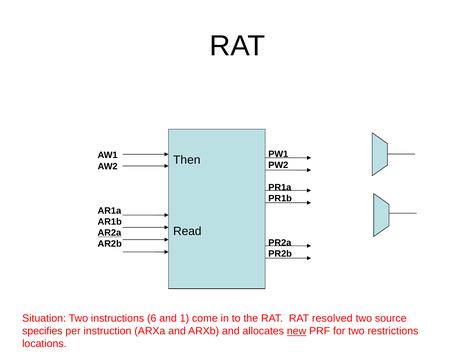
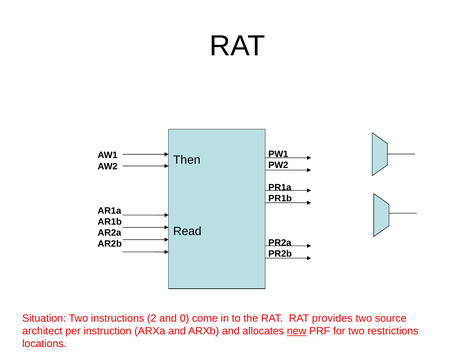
AR2a underline: present -> none
6: 6 -> 2
1: 1 -> 0
resolved: resolved -> provides
specifies: specifies -> architect
